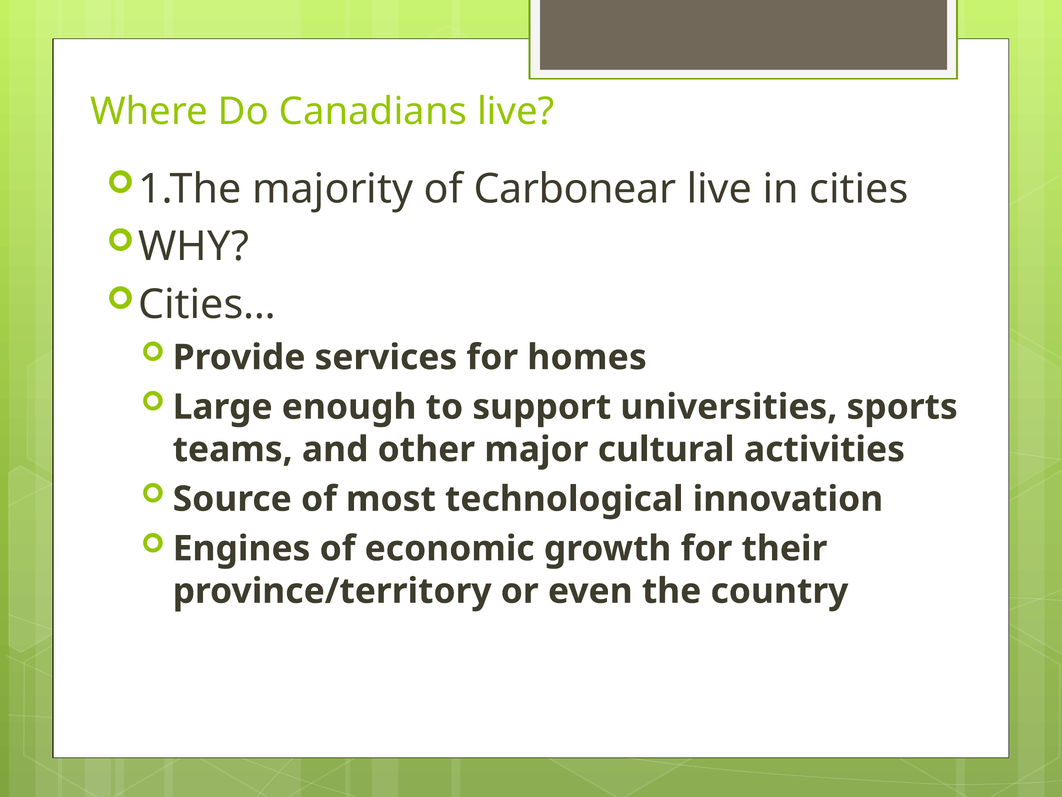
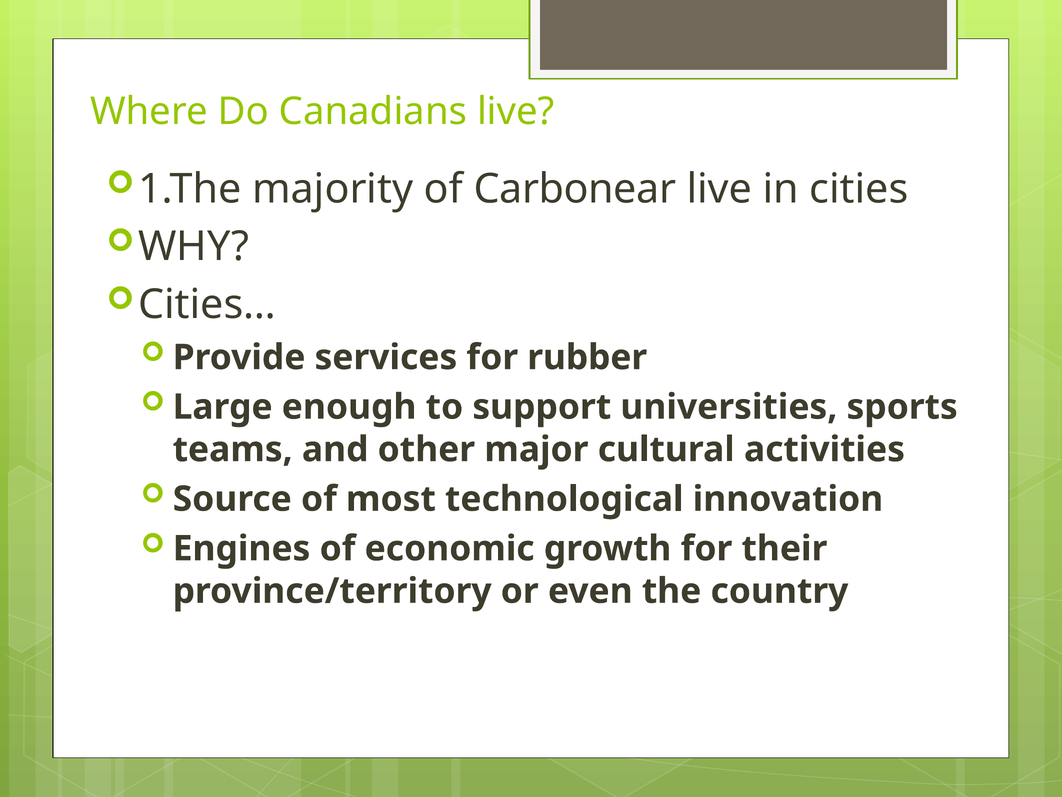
homes: homes -> rubber
